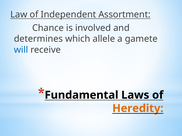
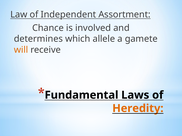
will colour: blue -> orange
